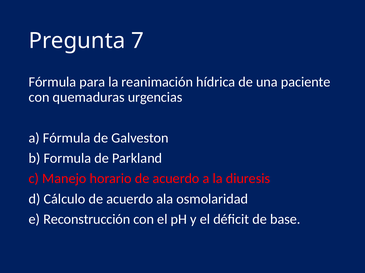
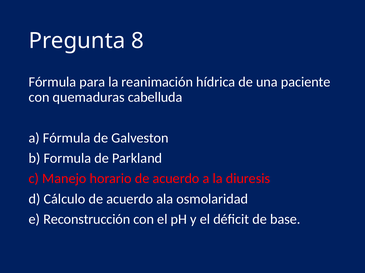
7: 7 -> 8
urgencias: urgencias -> cabelluda
